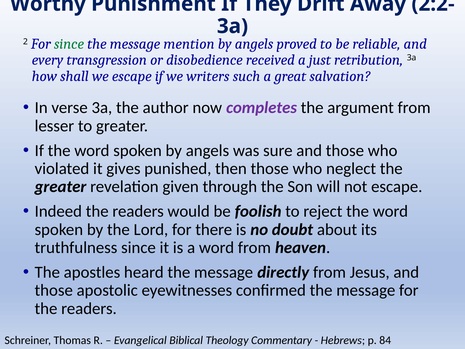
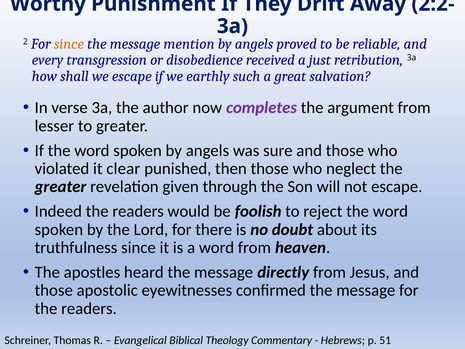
since at (69, 44) colour: green -> orange
writers: writers -> earthly
gives: gives -> clear
84: 84 -> 51
